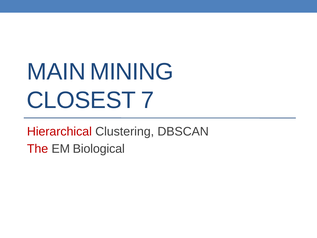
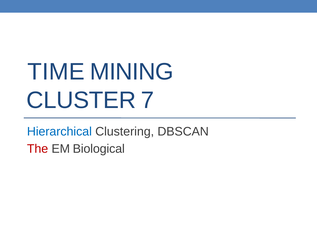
MAIN: MAIN -> TIME
CLOSEST: CLOSEST -> CLUSTER
Hierarchical colour: red -> blue
